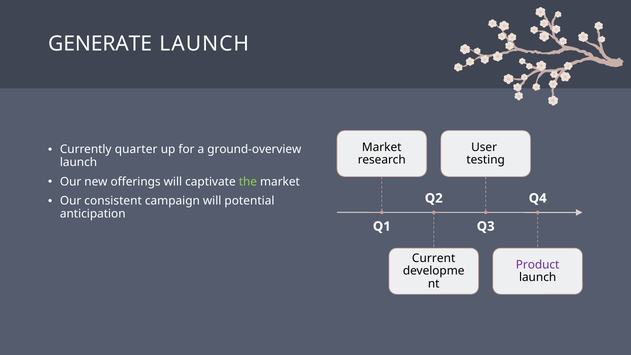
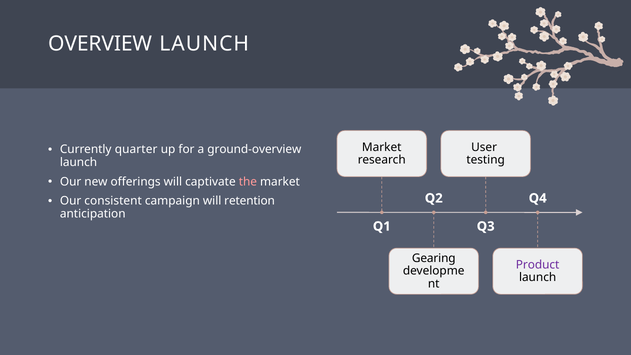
GENERATE: GENERATE -> OVERVIEW
the colour: light green -> pink
potential: potential -> retention
Current: Current -> Gearing
